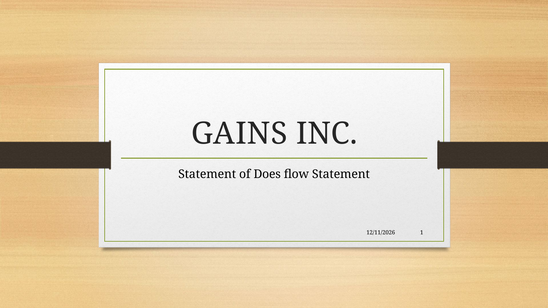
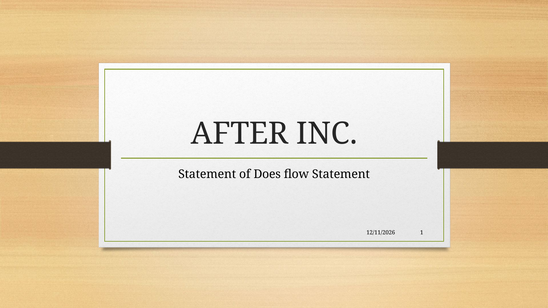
GAINS: GAINS -> AFTER
